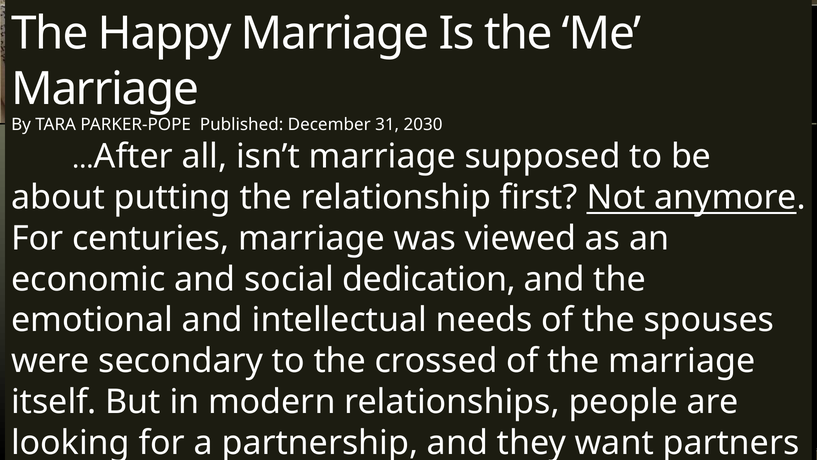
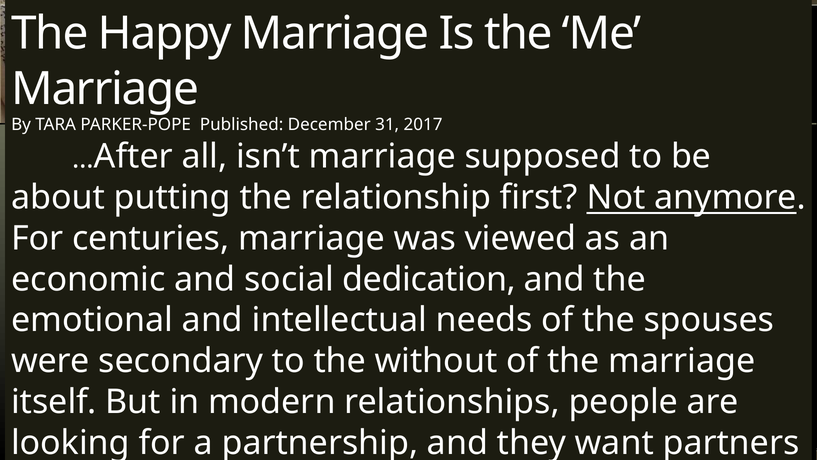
2030: 2030 -> 2017
crossed: crossed -> without
